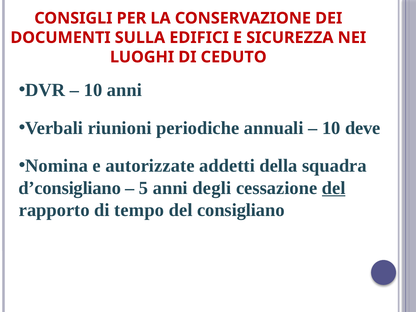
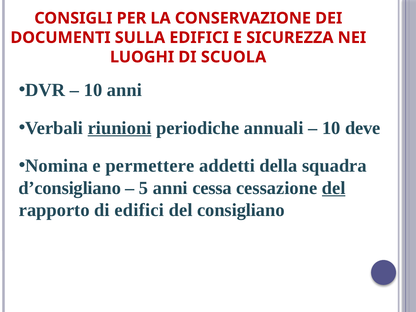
CEDUTO: CEDUTO -> SCUOLA
riunioni underline: none -> present
autorizzate: autorizzate -> permettere
degli: degli -> cessa
di tempo: tempo -> edifici
